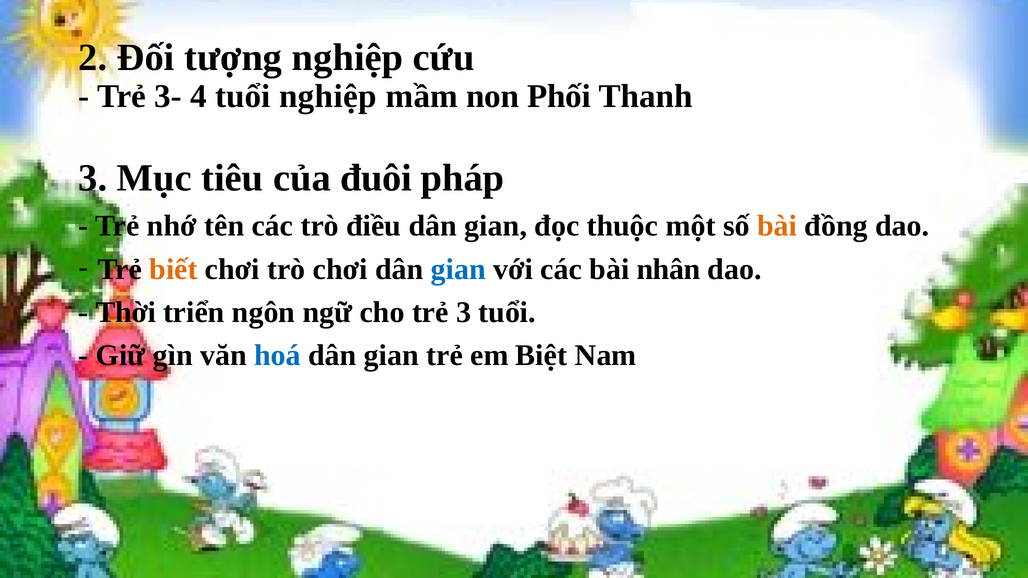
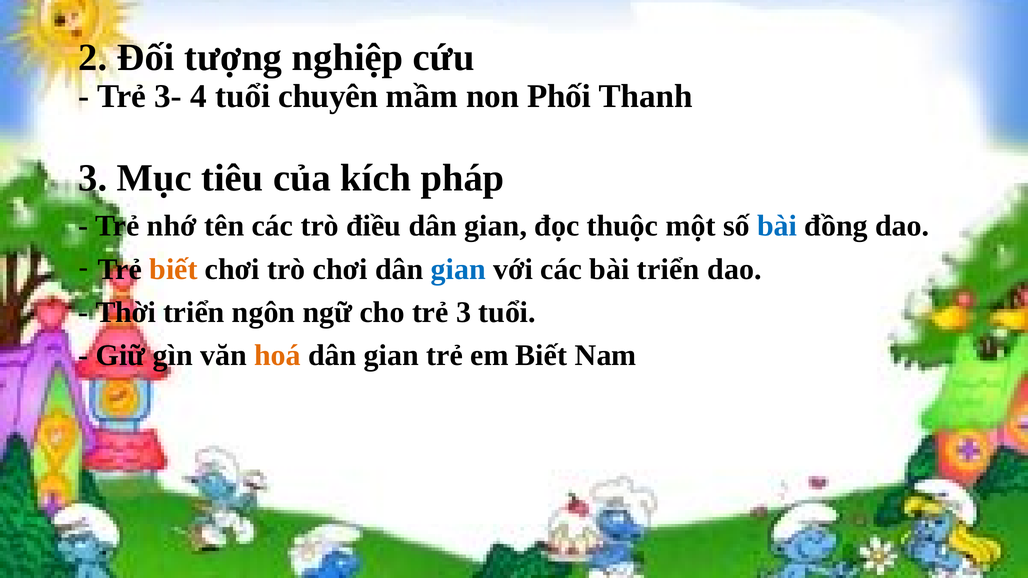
tuổi nghiệp: nghiệp -> chuyên
đuôi: đuôi -> kích
bài at (777, 226) colour: orange -> blue
bài nhân: nhân -> triển
hoá colour: blue -> orange
em Biệt: Biệt -> Biết
